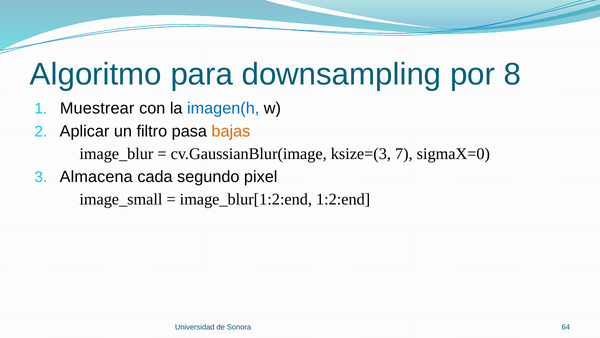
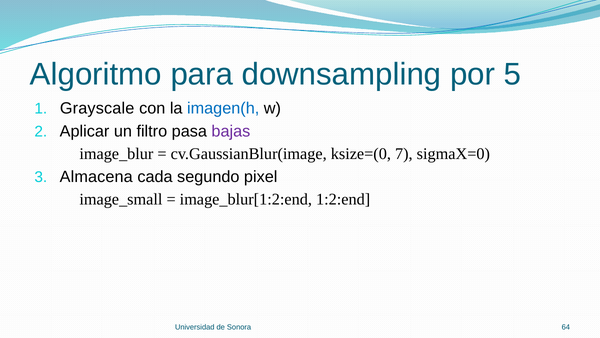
8: 8 -> 5
Muestrear: Muestrear -> Grayscale
bajas colour: orange -> purple
ksize=(3: ksize=(3 -> ksize=(0
